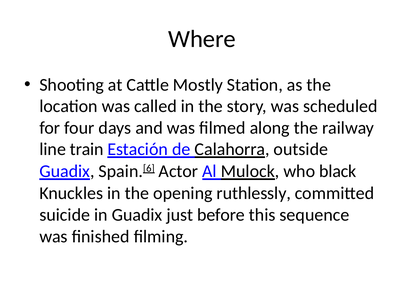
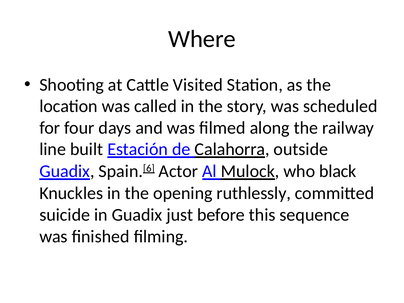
Mostly: Mostly -> Visited
train: train -> built
